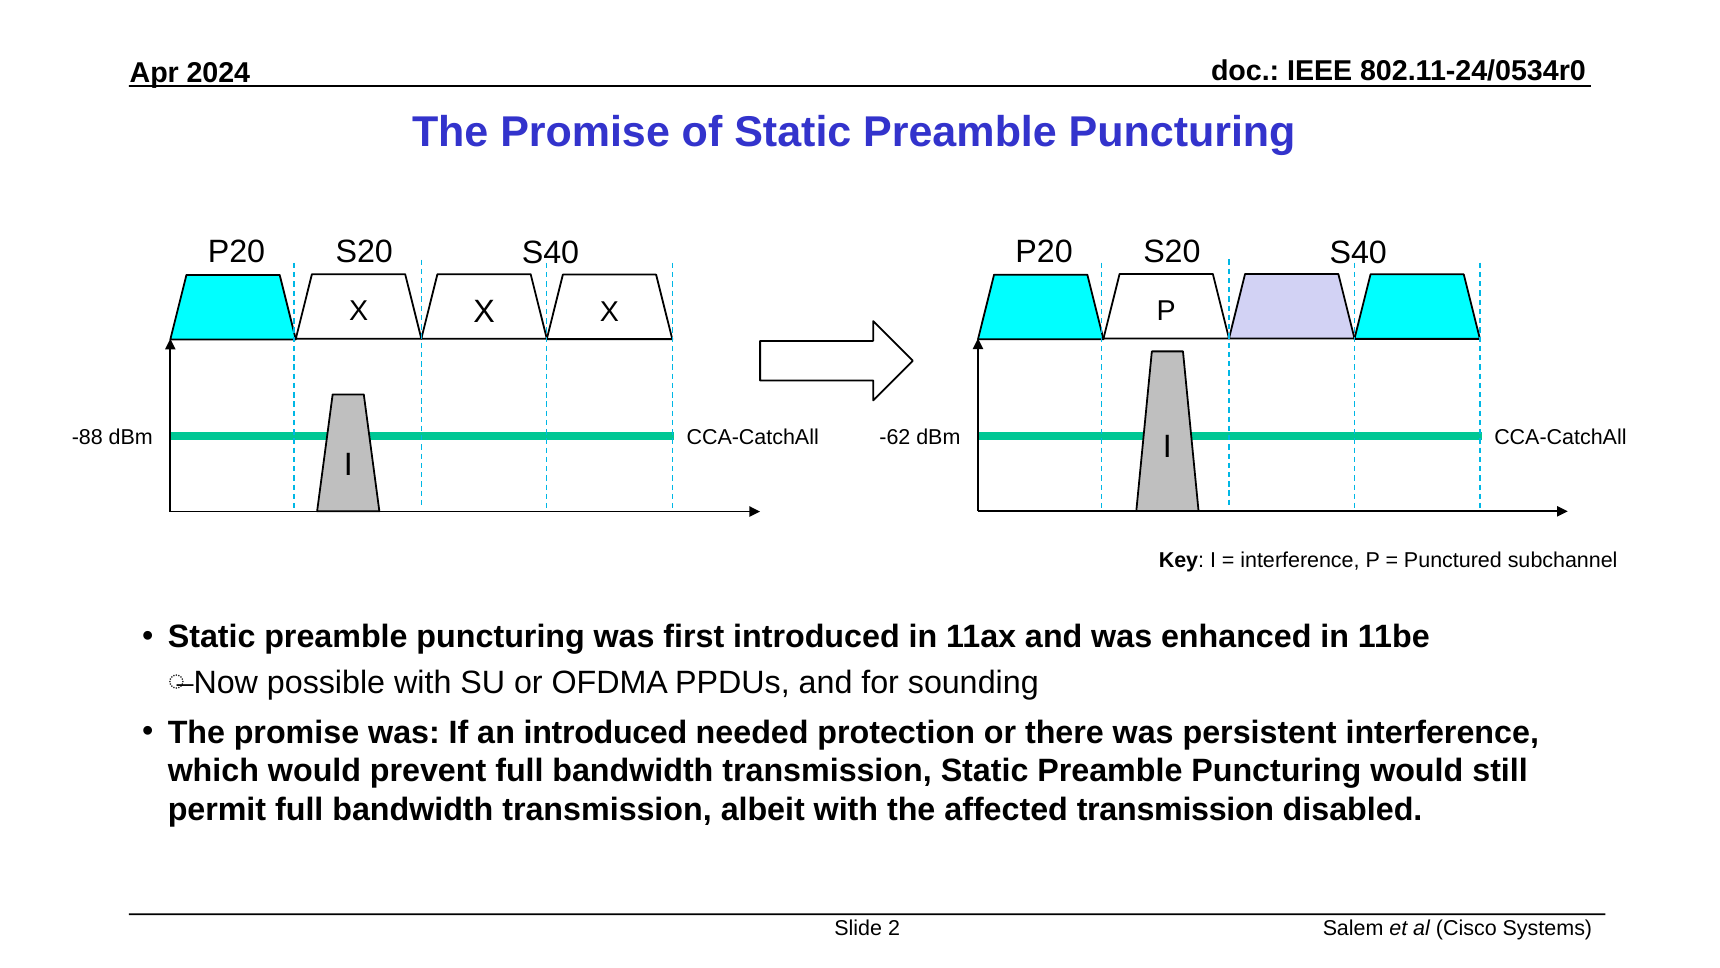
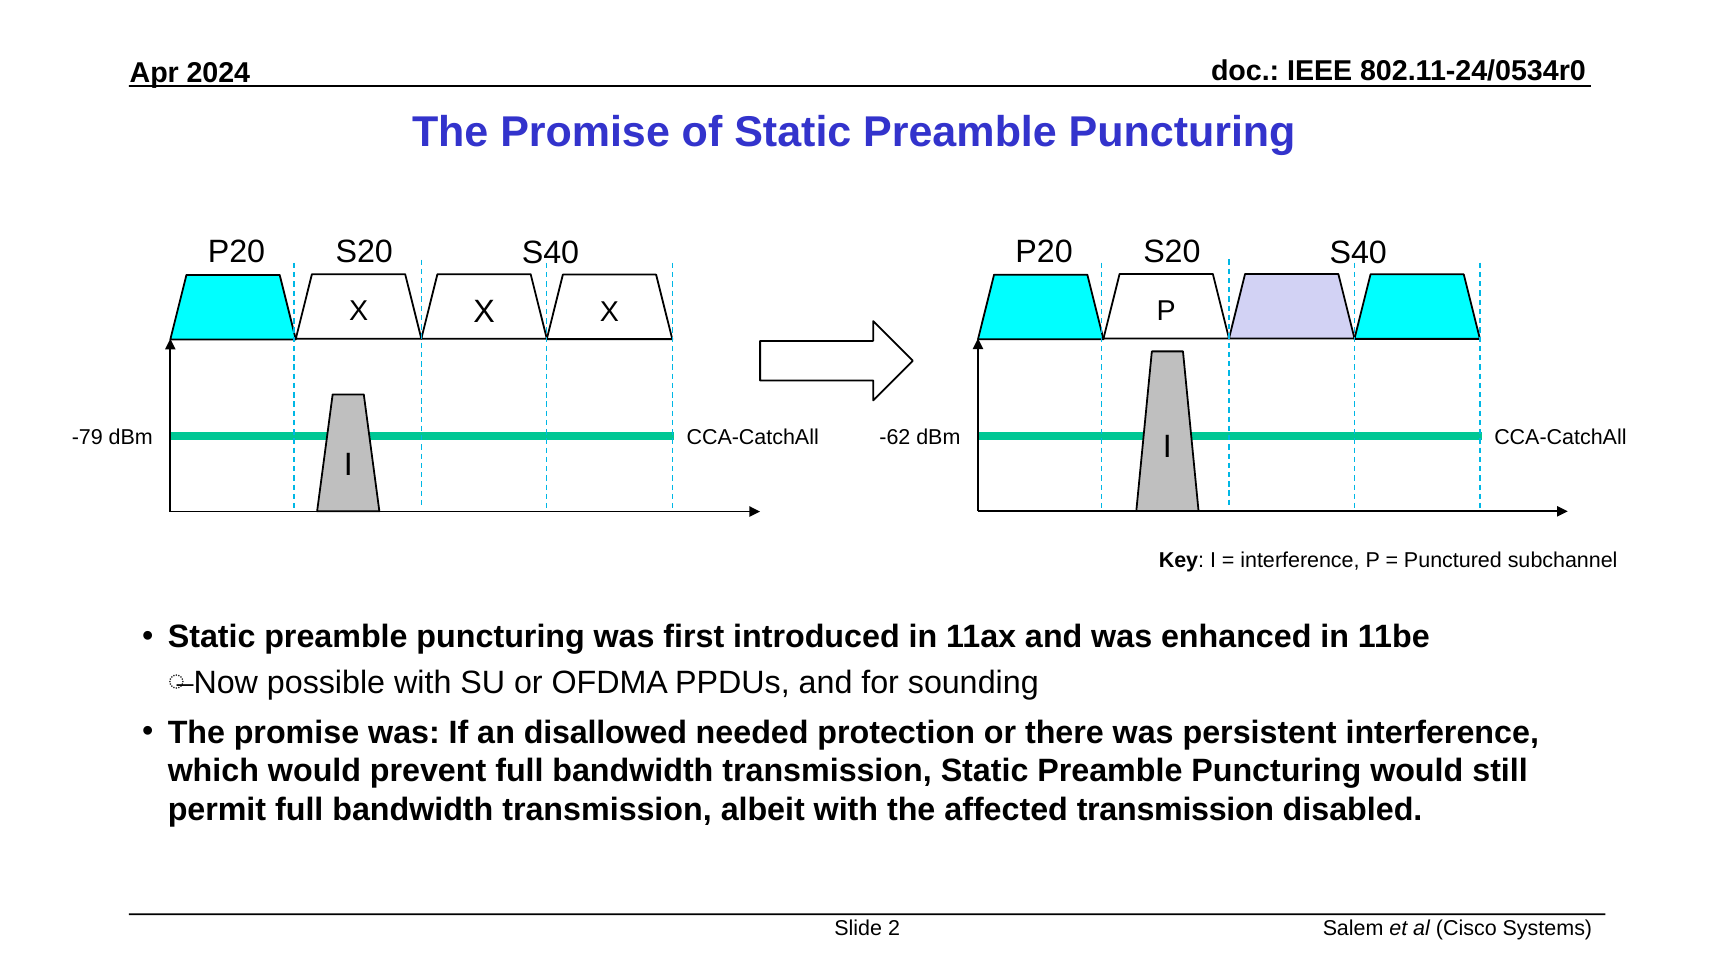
-88: -88 -> -79
an introduced: introduced -> disallowed
